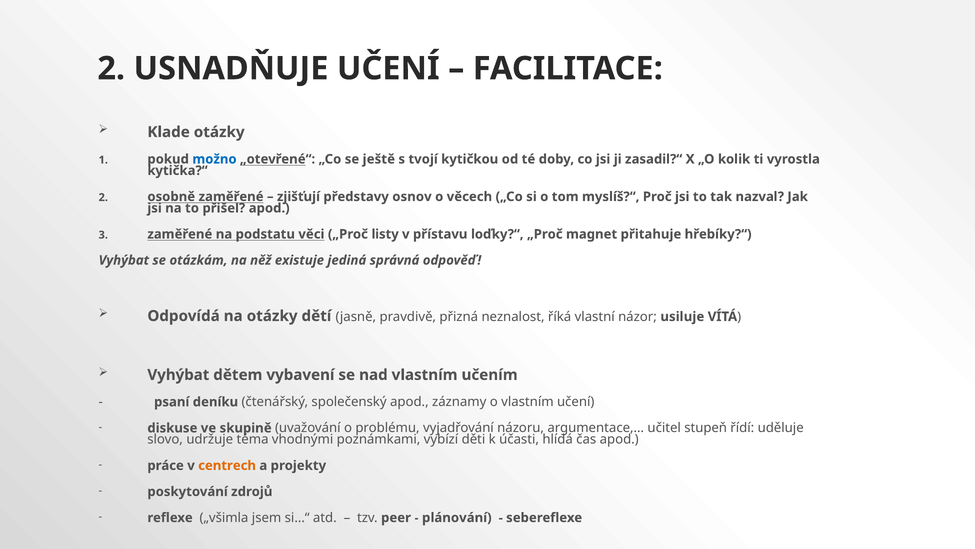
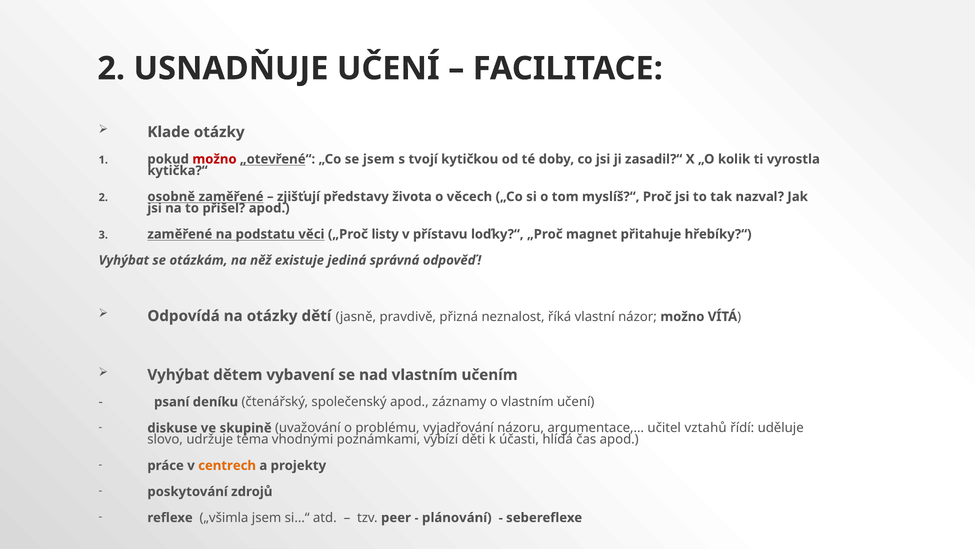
možno at (214, 159) colour: blue -> red
se ještě: ještě -> jsem
osnov: osnov -> života
názor usiluje: usiluje -> možno
stupeň: stupeň -> vztahů
